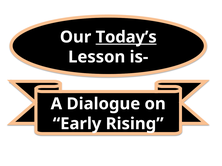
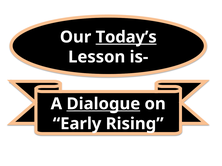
Dialogue underline: none -> present
